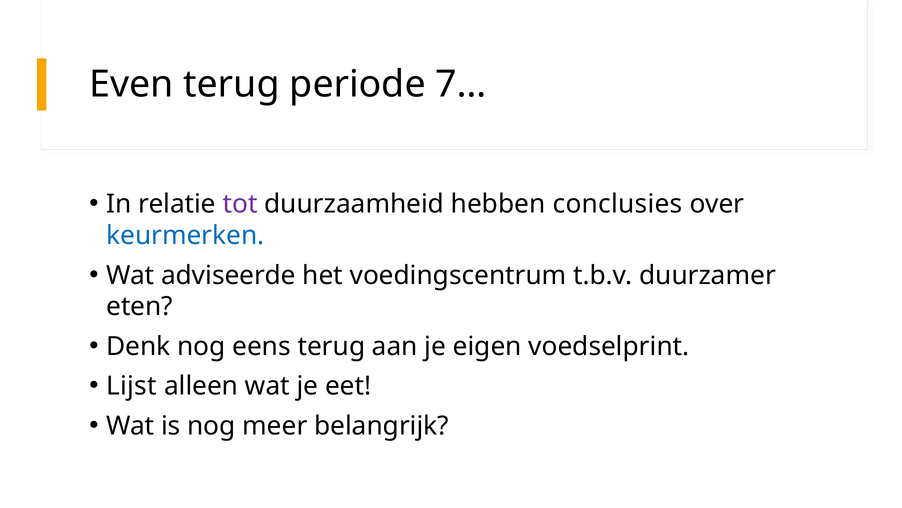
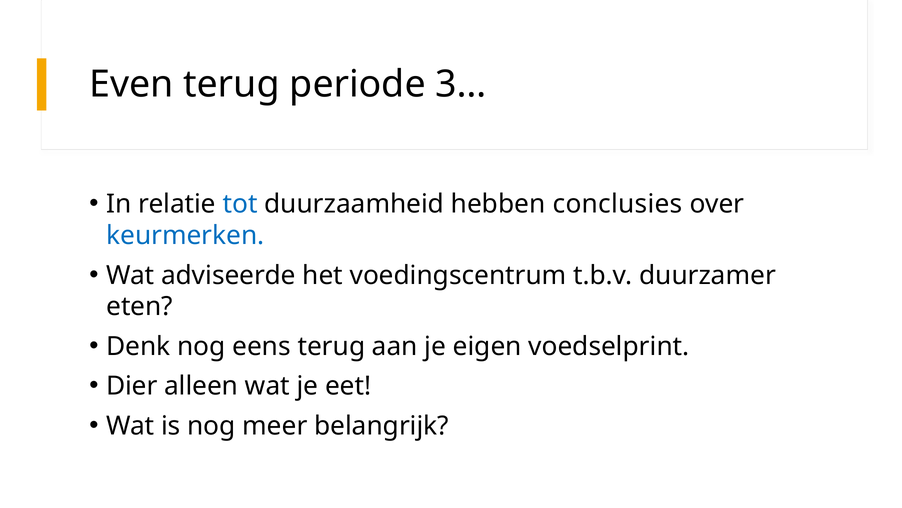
7…: 7… -> 3…
tot colour: purple -> blue
Lijst: Lijst -> Dier
